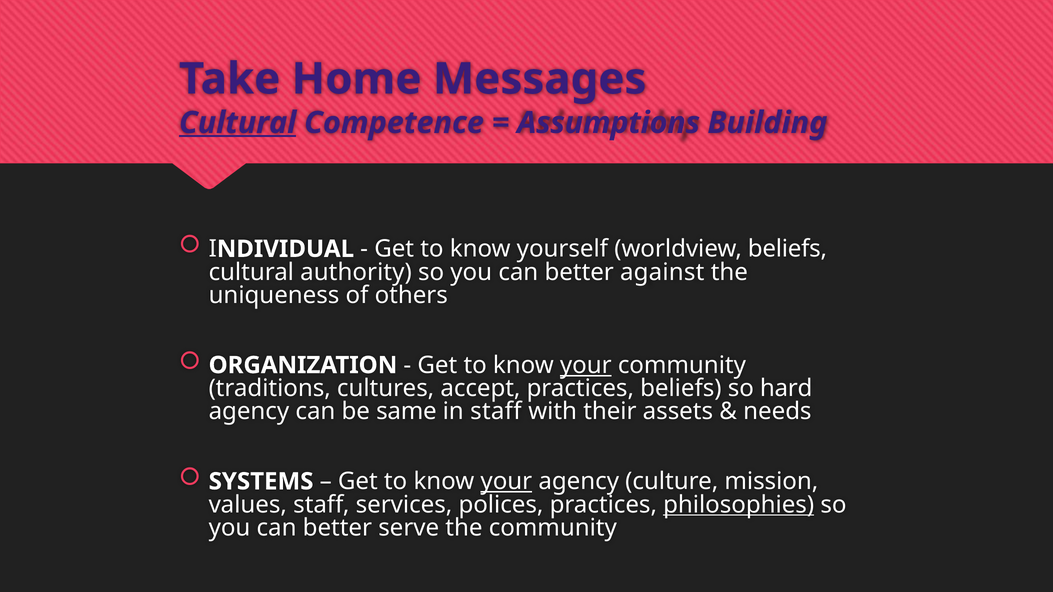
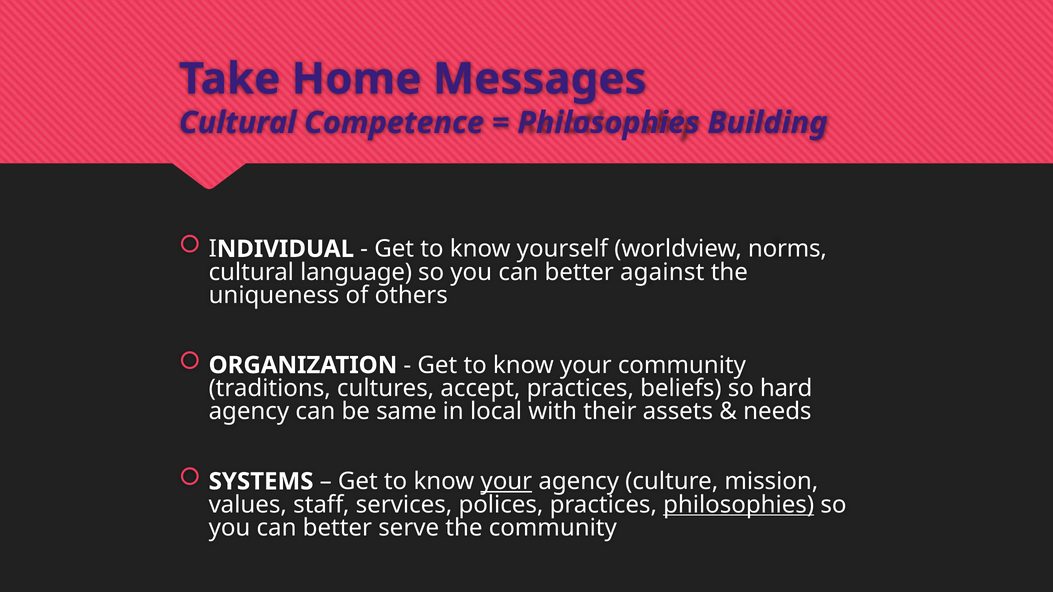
Cultural at (238, 123) underline: present -> none
Assumptions at (609, 123): Assumptions -> Philosophies
worldview beliefs: beliefs -> norms
authority: authority -> language
your at (586, 365) underline: present -> none
in staff: staff -> local
